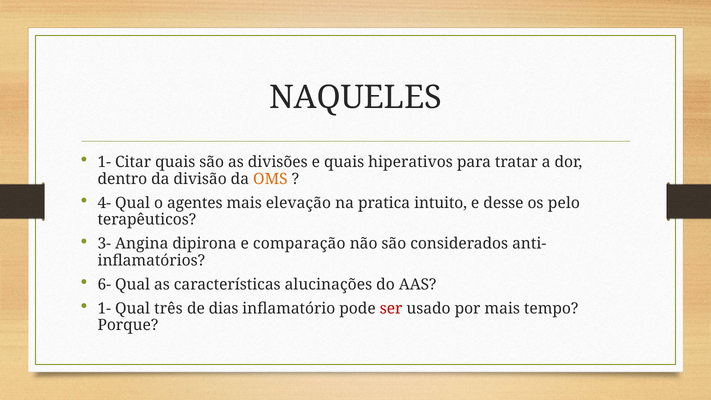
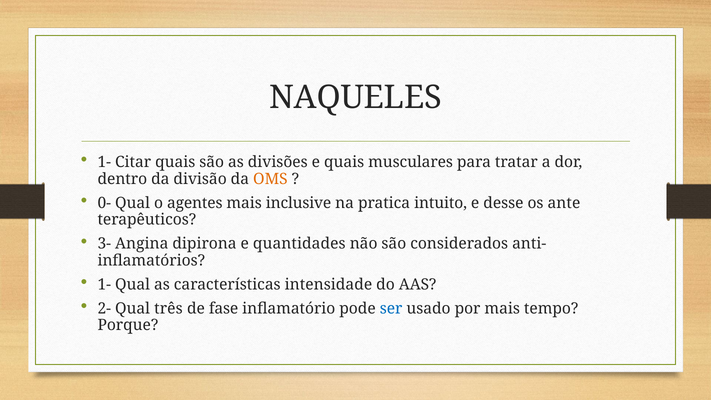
hiperativos: hiperativos -> musculares
4-: 4- -> 0-
elevação: elevação -> inclusive
pelo: pelo -> ante
comparação: comparação -> quantidades
6- at (104, 285): 6- -> 1-
alucinações: alucinações -> intensidade
1- at (104, 308): 1- -> 2-
dias: dias -> fase
ser colour: red -> blue
